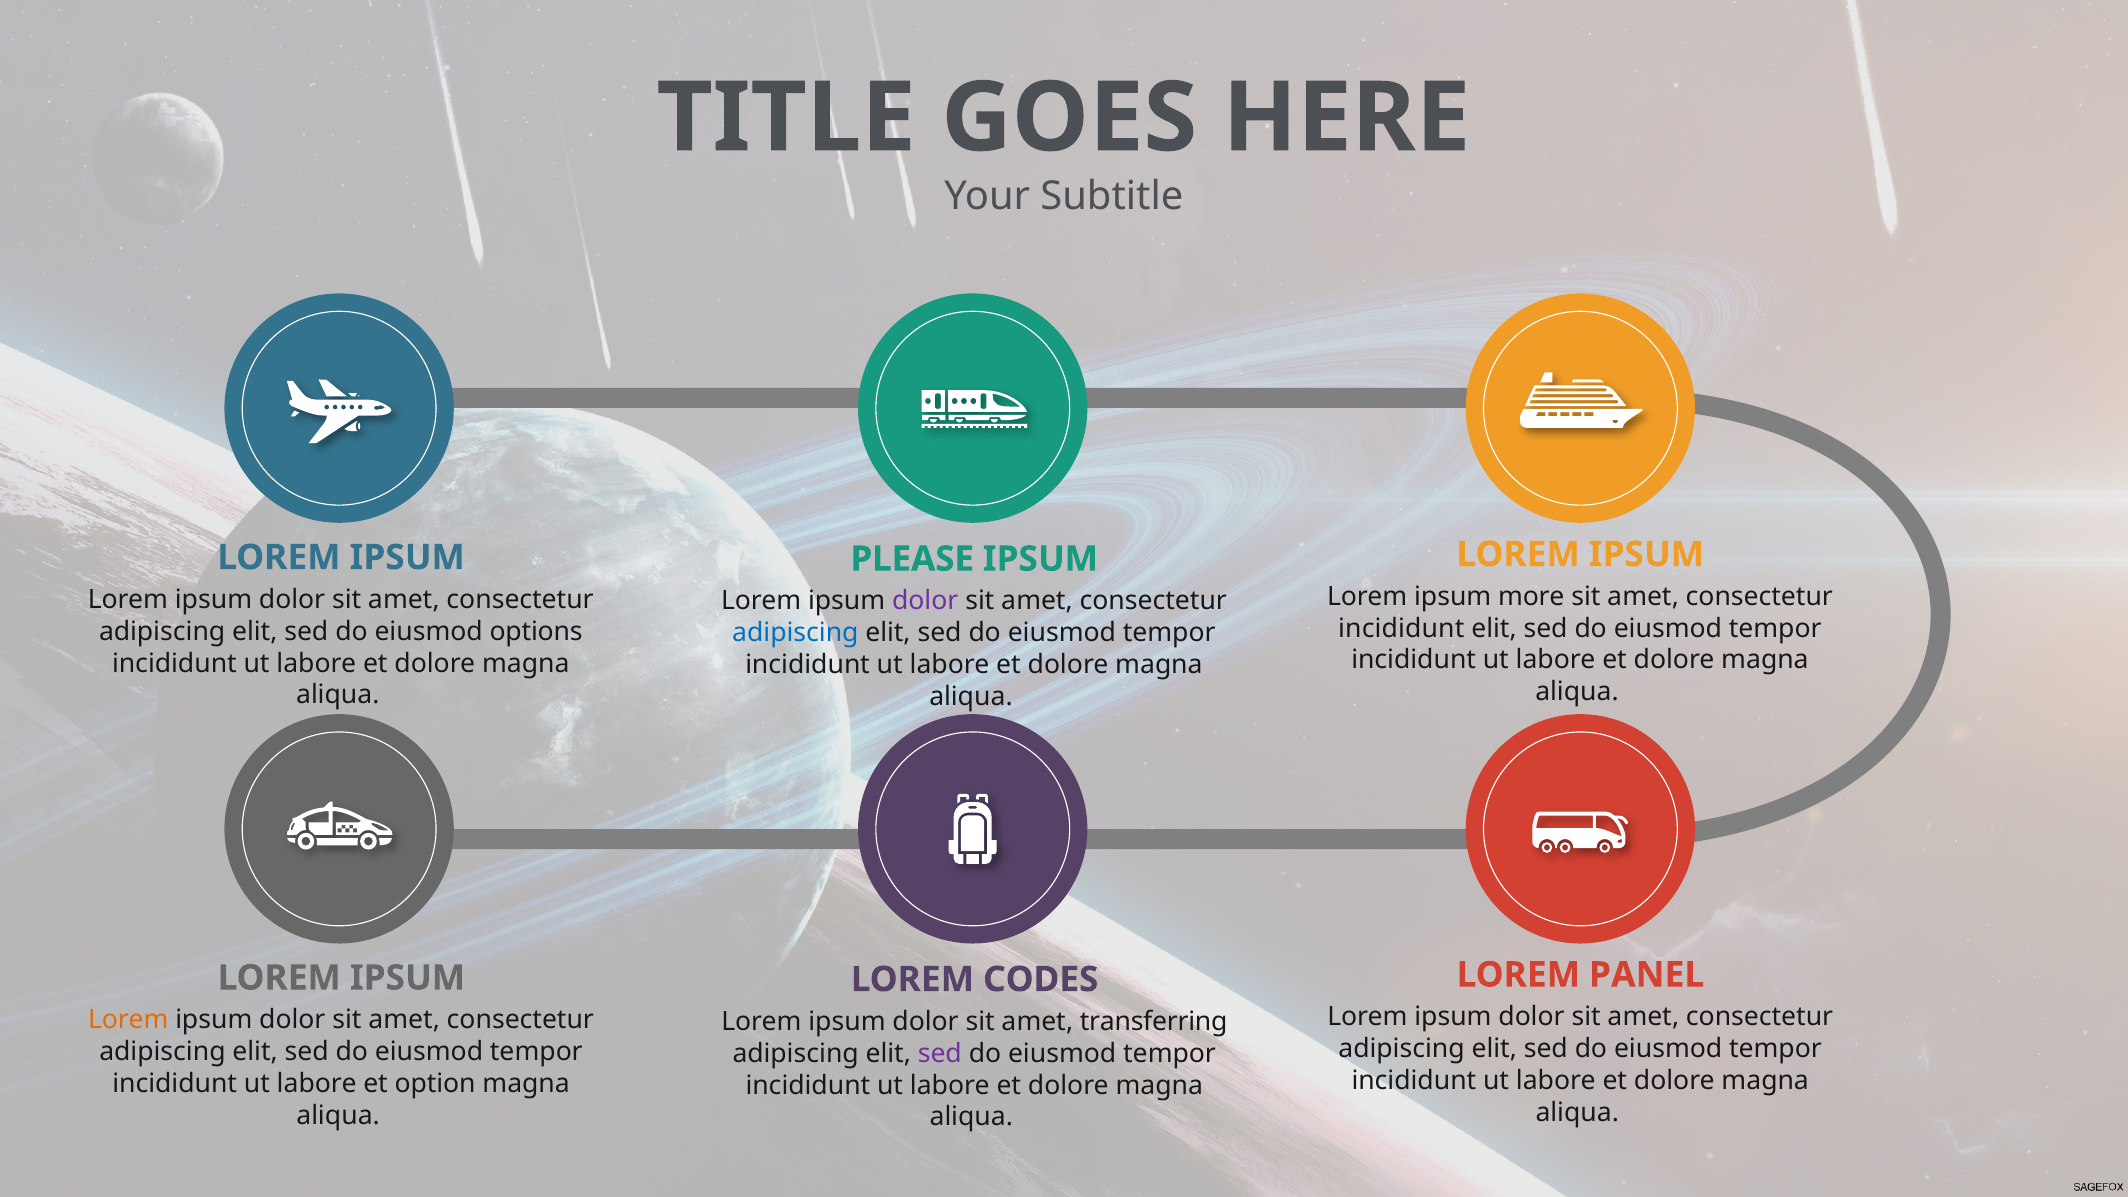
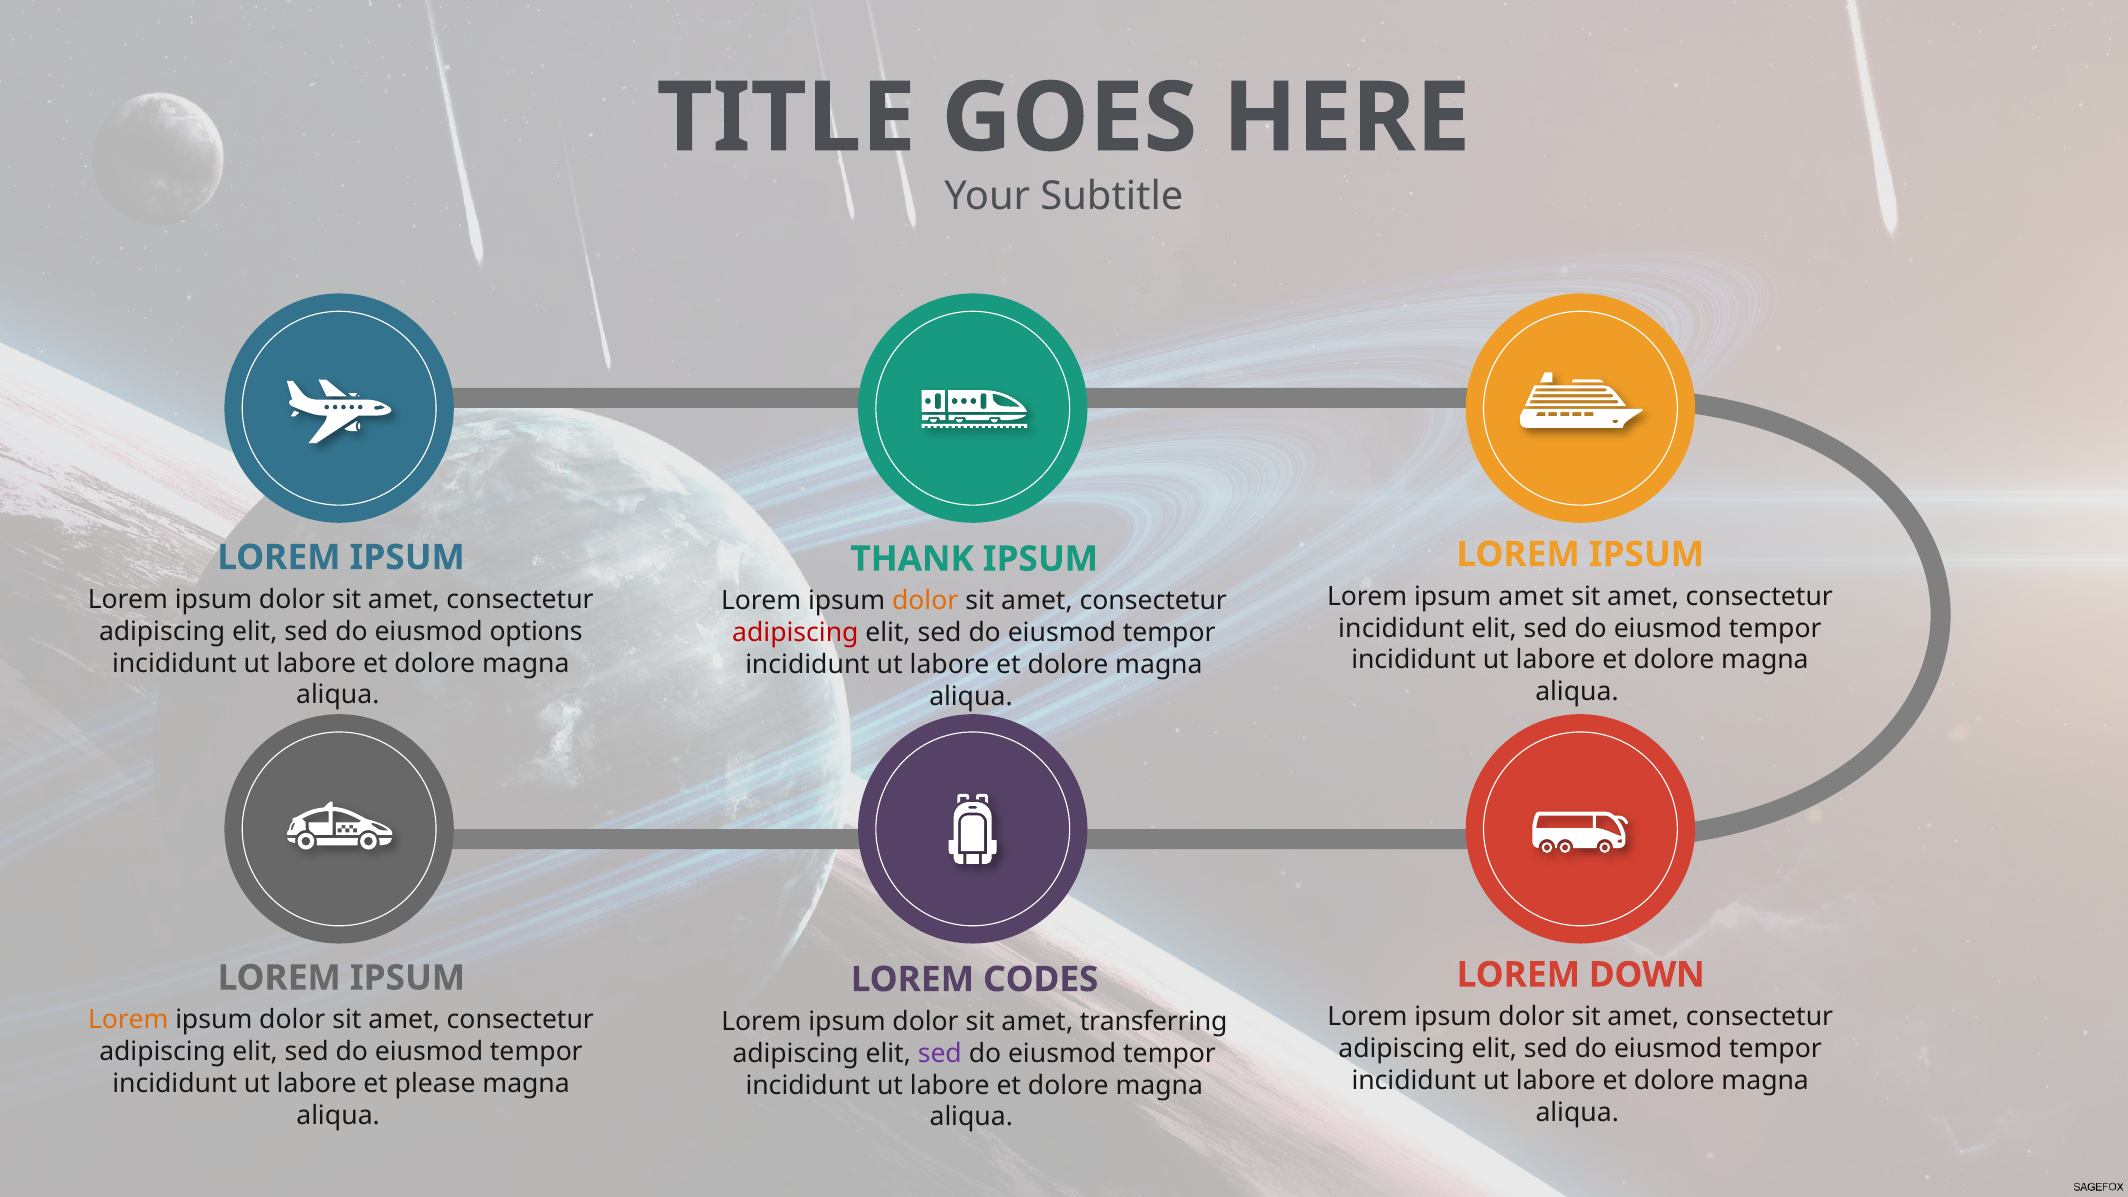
PLEASE: PLEASE -> THANK
ipsum more: more -> amet
dolor at (925, 601) colour: purple -> orange
adipiscing at (795, 633) colour: blue -> red
PANEL: PANEL -> DOWN
option: option -> please
